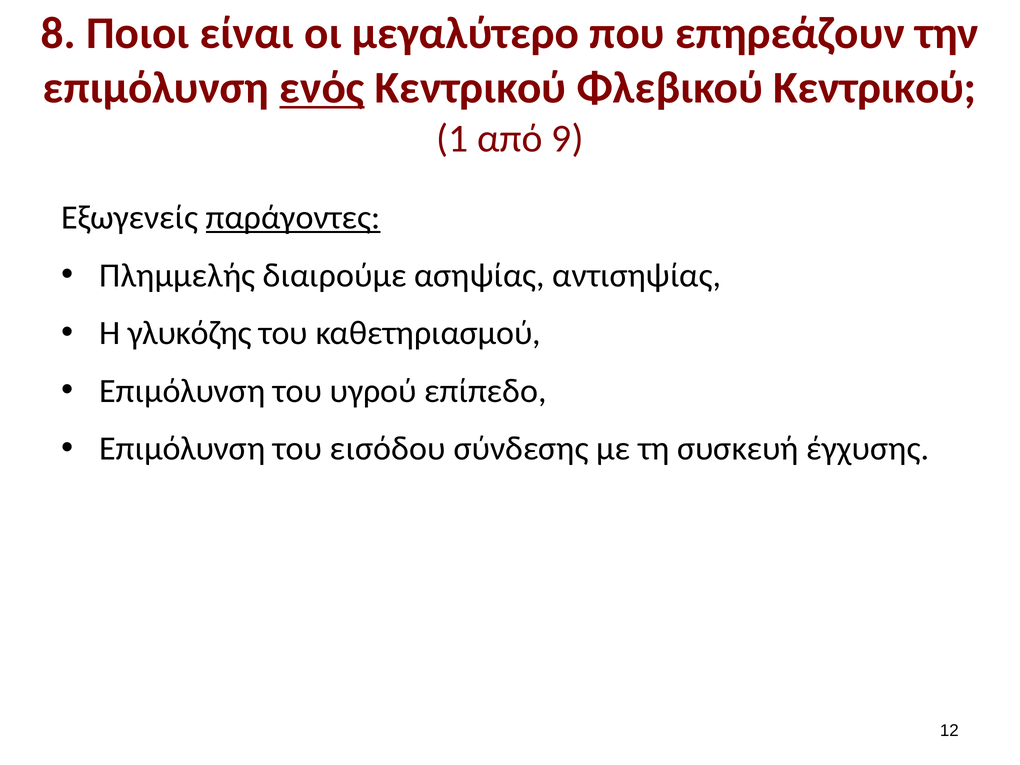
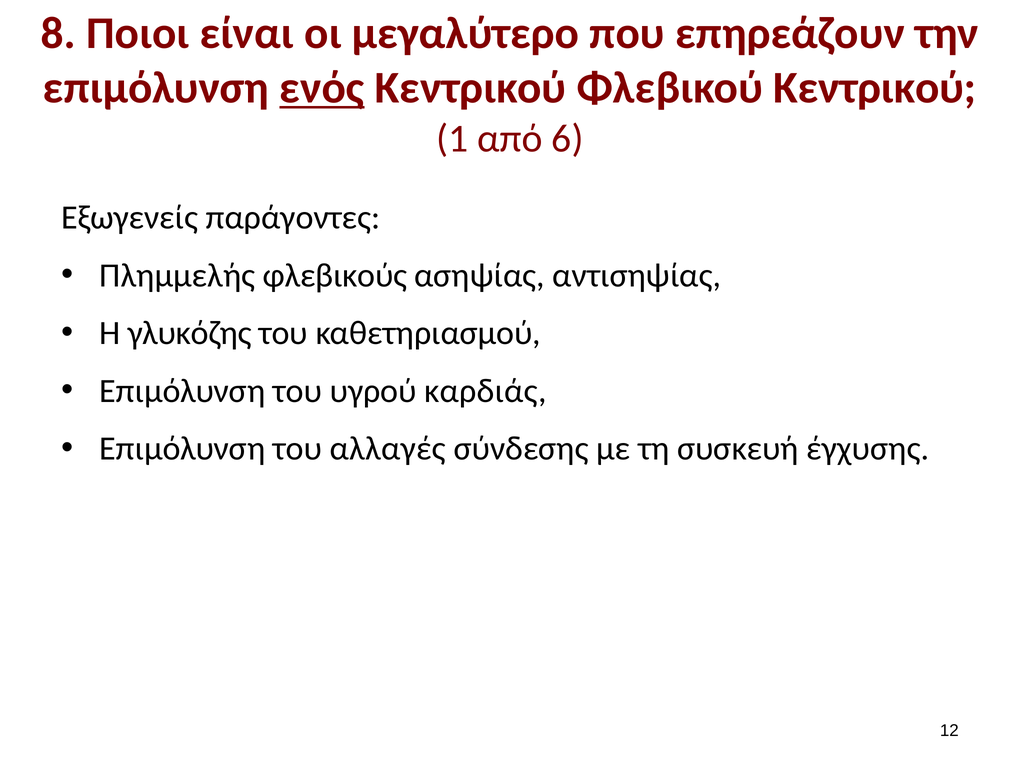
9: 9 -> 6
παράγοντες underline: present -> none
διαιρούμε: διαιρούμε -> φλεβικούς
επίπεδο: επίπεδο -> καρδιάς
εισόδου: εισόδου -> αλλαγές
